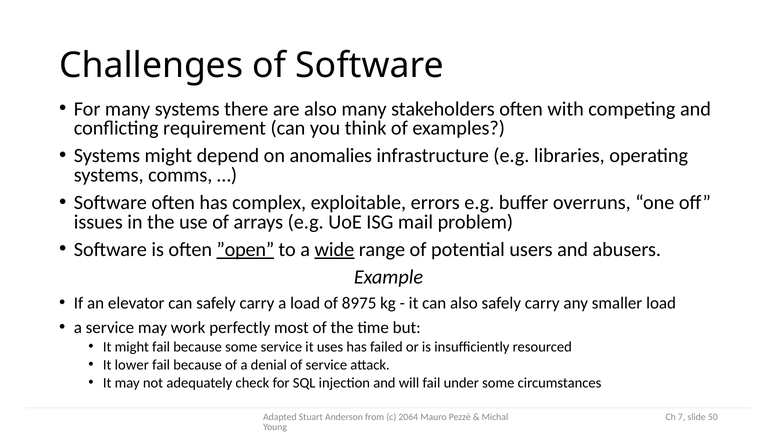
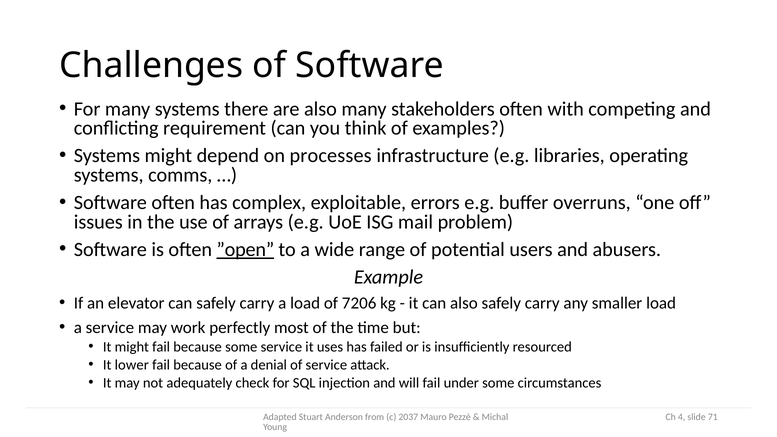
anomalies: anomalies -> processes
wide underline: present -> none
8975: 8975 -> 7206
2064: 2064 -> 2037
7: 7 -> 4
50: 50 -> 71
